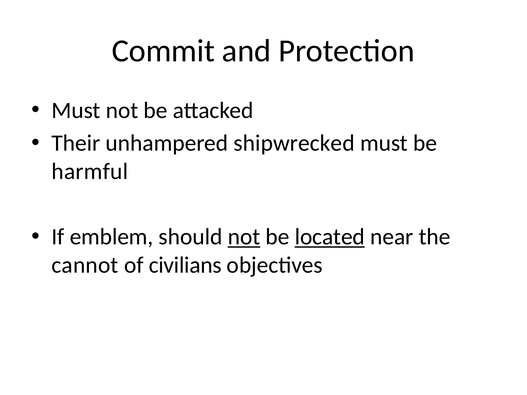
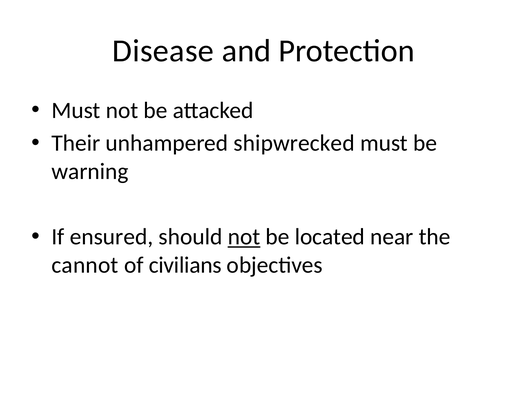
Commit: Commit -> Disease
harmful: harmful -> warning
emblem: emblem -> ensured
located underline: present -> none
